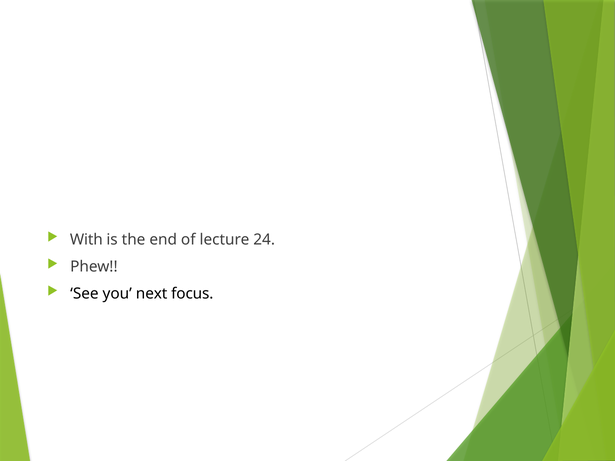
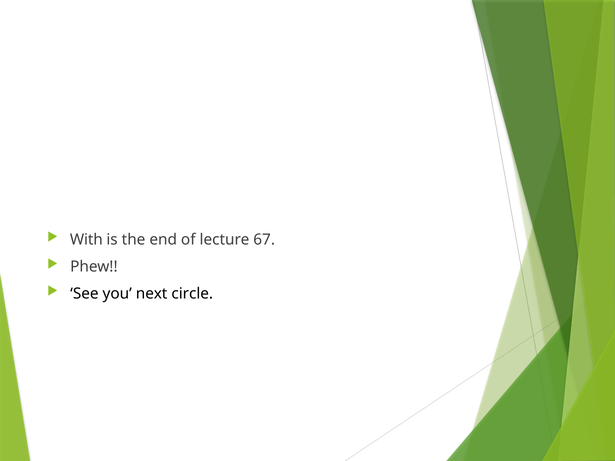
24: 24 -> 67
focus: focus -> circle
